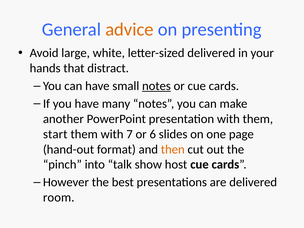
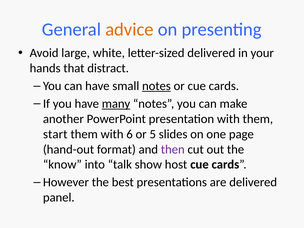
many underline: none -> present
7: 7 -> 6
6: 6 -> 5
then colour: orange -> purple
pinch: pinch -> know
room: room -> panel
